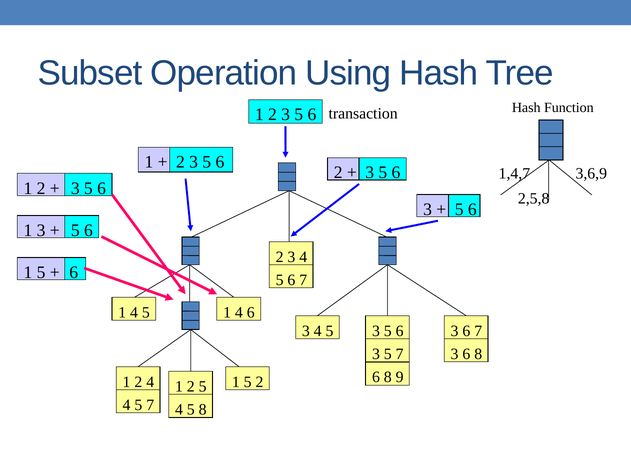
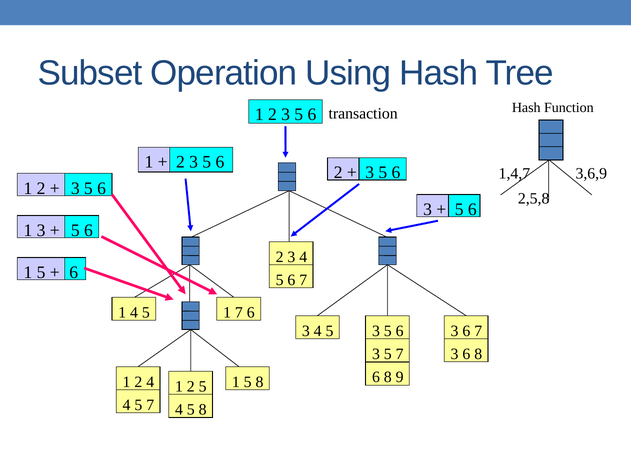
5 1 4: 4 -> 7
1 5 2: 2 -> 8
